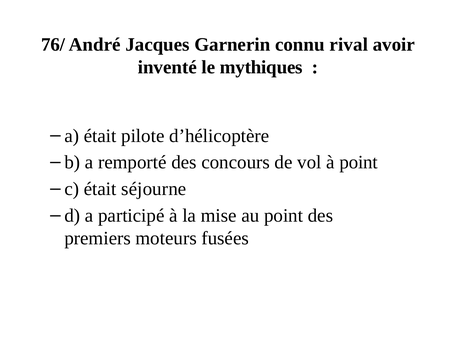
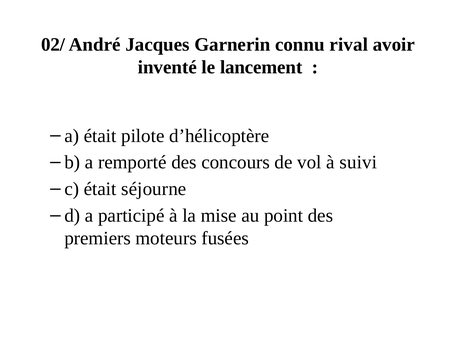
76/: 76/ -> 02/
mythiques: mythiques -> lancement
à point: point -> suivi
